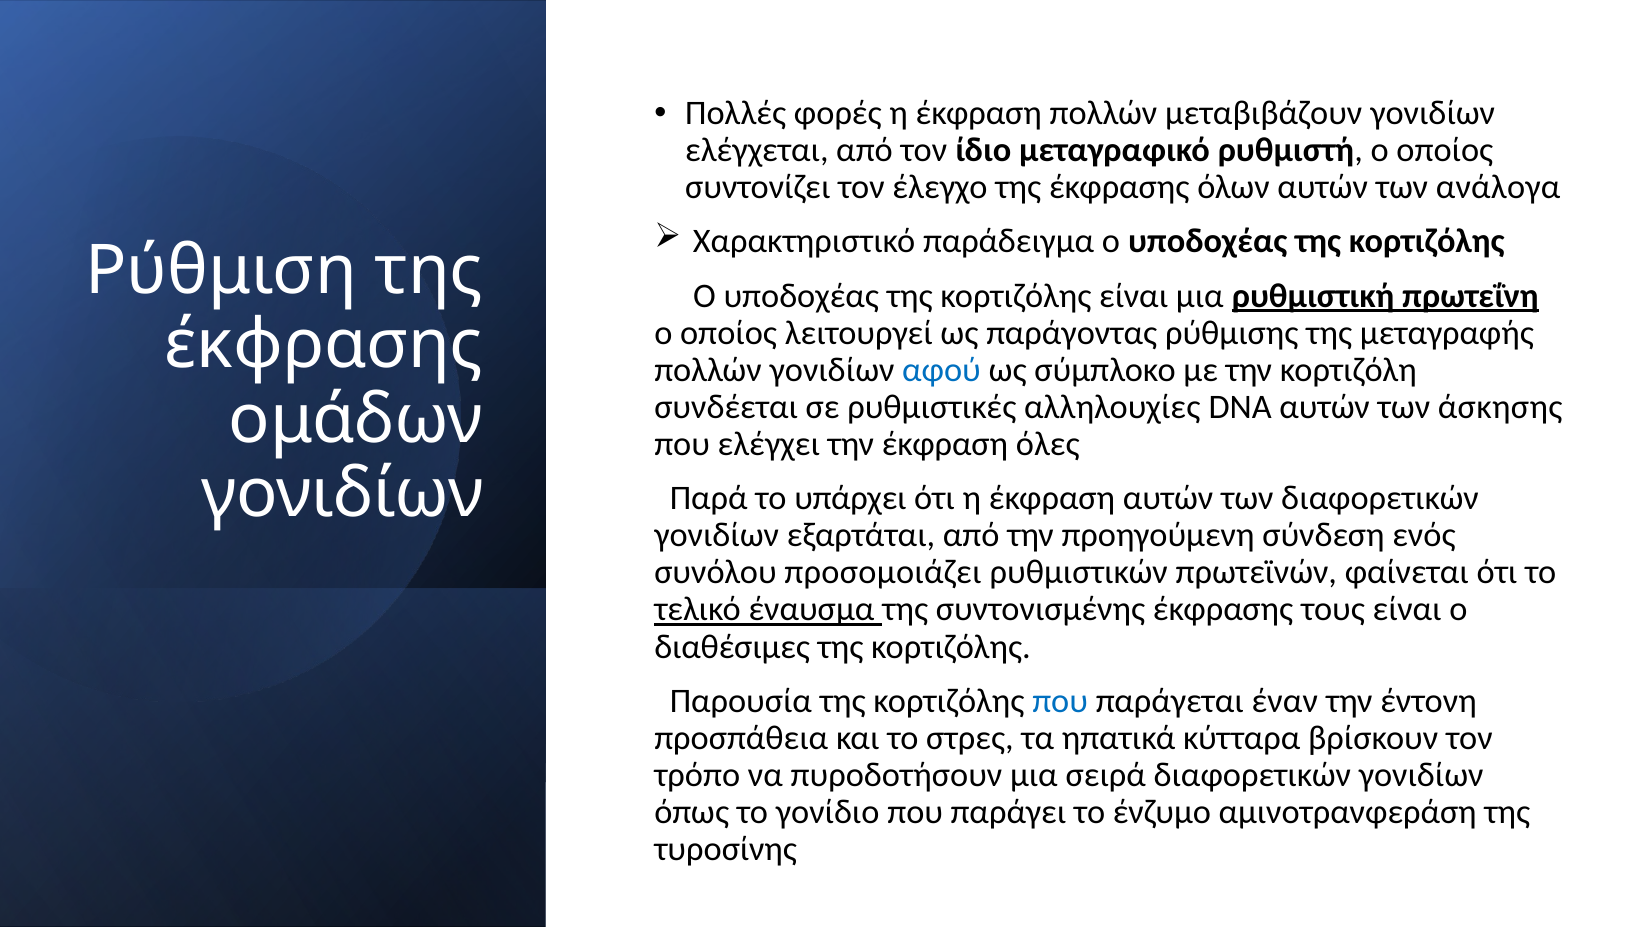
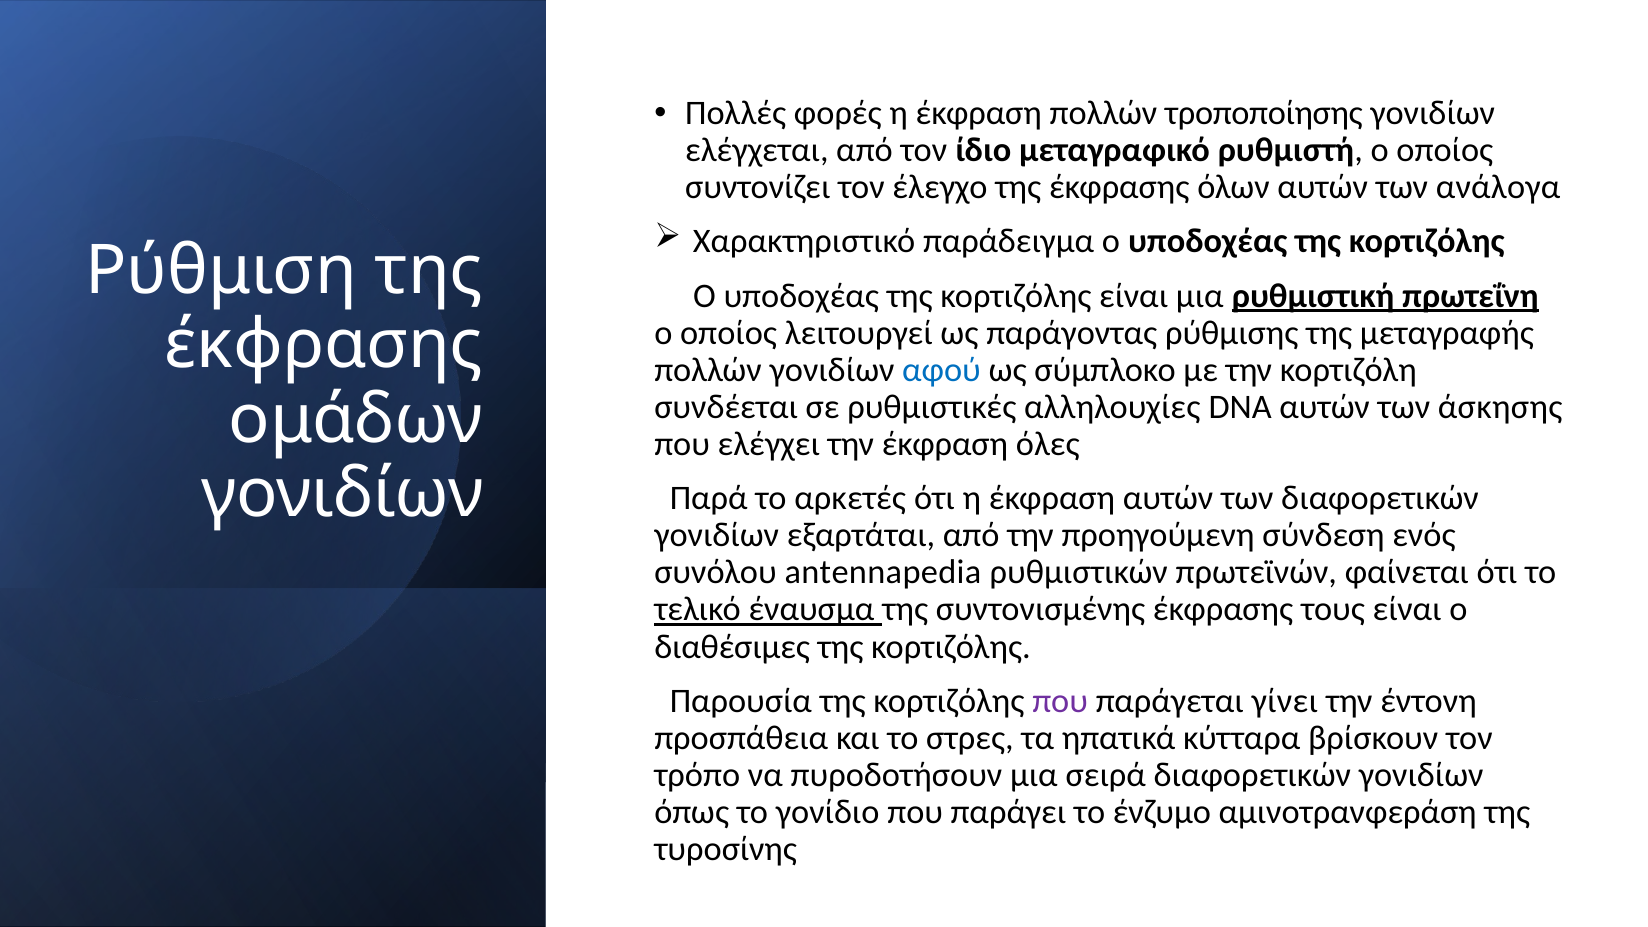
μεταβιβάζουν: μεταβιβάζουν -> τροποποίησης
υπάρχει: υπάρχει -> αρκετές
προσομοιάζει: προσομοιάζει -> antennapedia
που at (1060, 701) colour: blue -> purple
έναν: έναν -> γίνει
